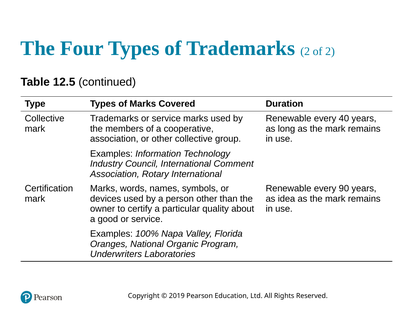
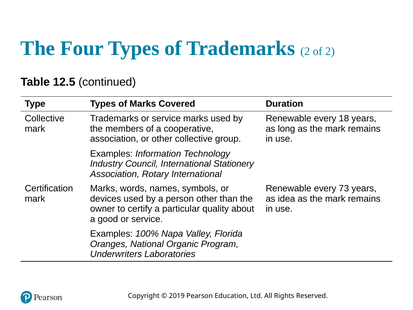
40: 40 -> 18
Comment: Comment -> Stationery
90: 90 -> 73
